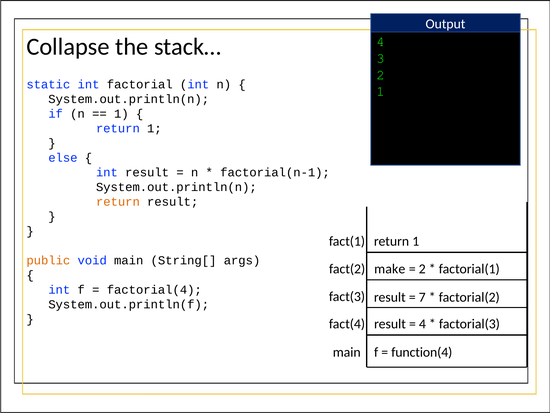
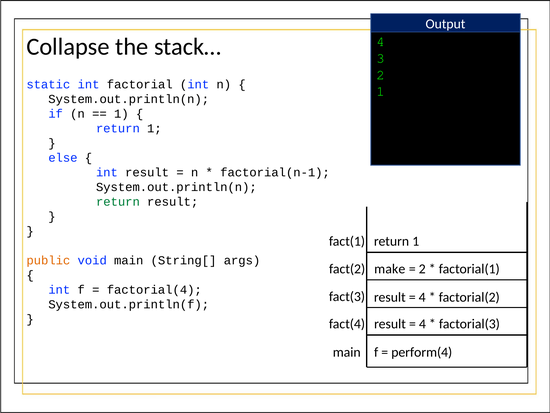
return at (118, 202) colour: orange -> green
7 at (422, 297): 7 -> 4
function(4: function(4 -> perform(4
